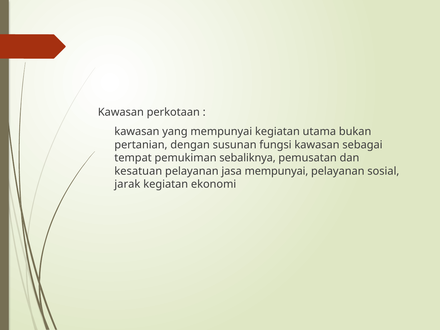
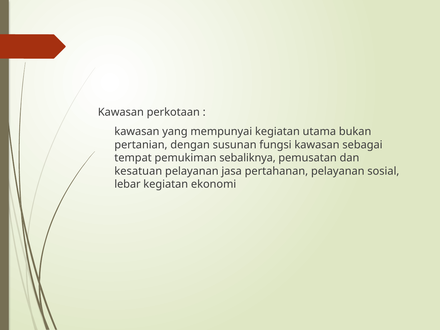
jasa mempunyai: mempunyai -> pertahanan
jarak: jarak -> lebar
